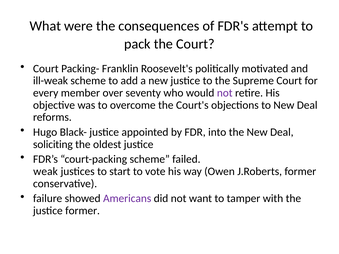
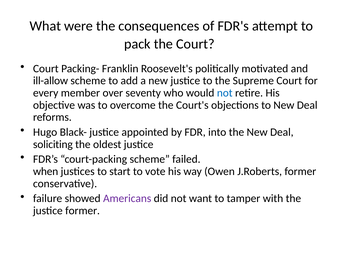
ill-weak: ill-weak -> ill-allow
not at (225, 93) colour: purple -> blue
weak: weak -> when
